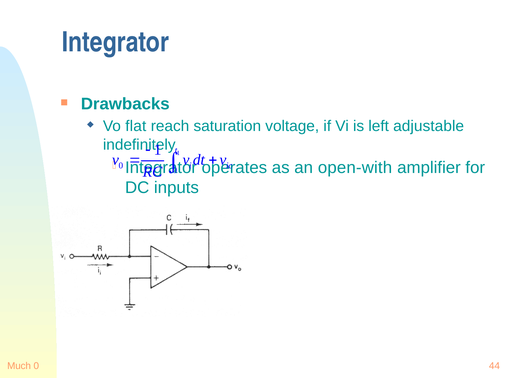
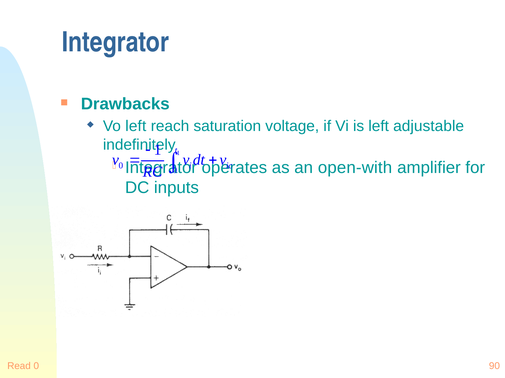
Vo flat: flat -> left
Much: Much -> Read
44: 44 -> 90
